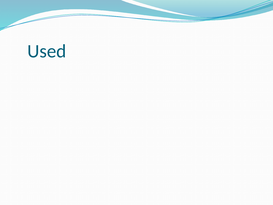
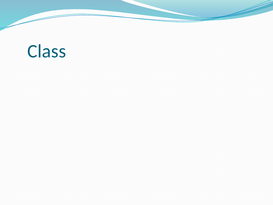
Used: Used -> Class
